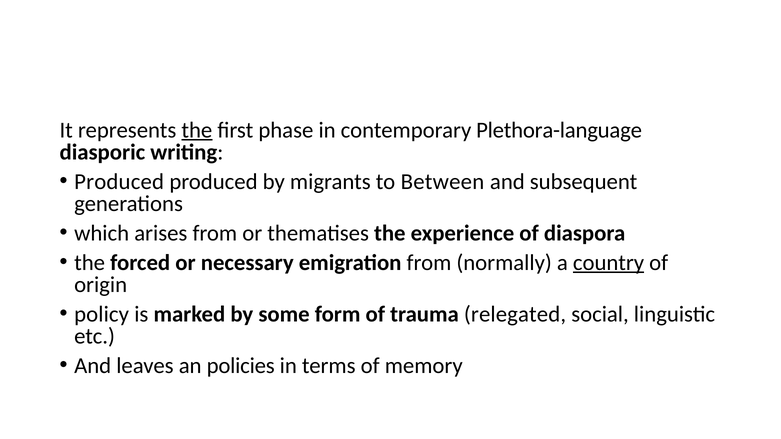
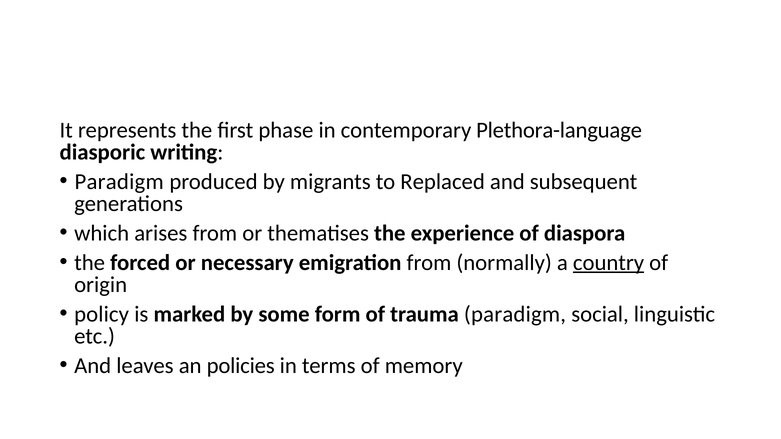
the at (197, 130) underline: present -> none
Produced at (119, 182): Produced -> Paradigm
Between: Between -> Replaced
trauma relegated: relegated -> paradigm
